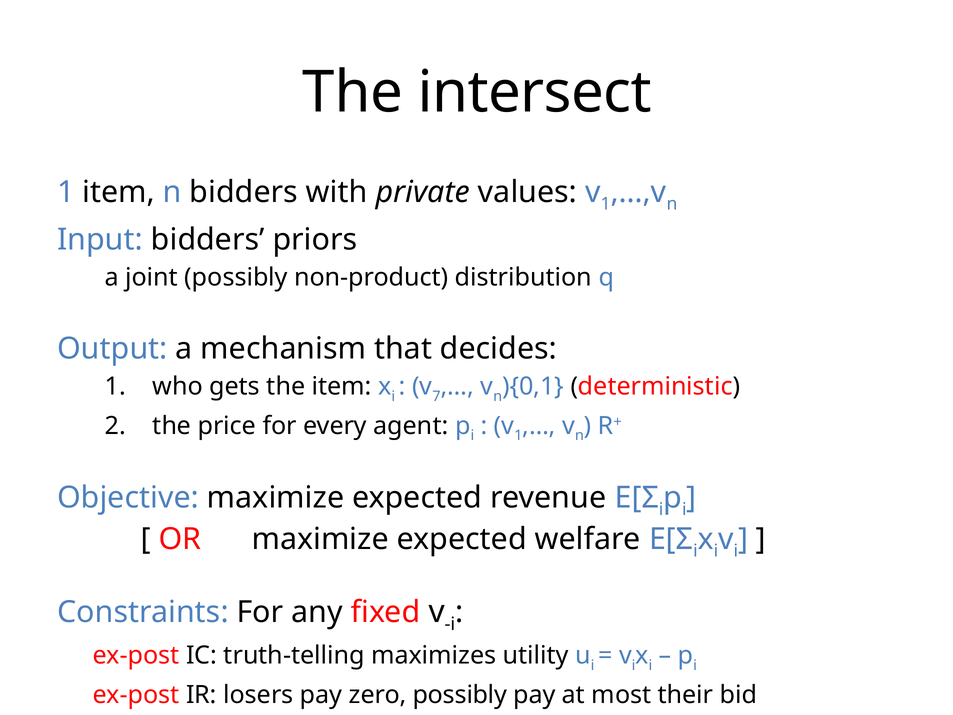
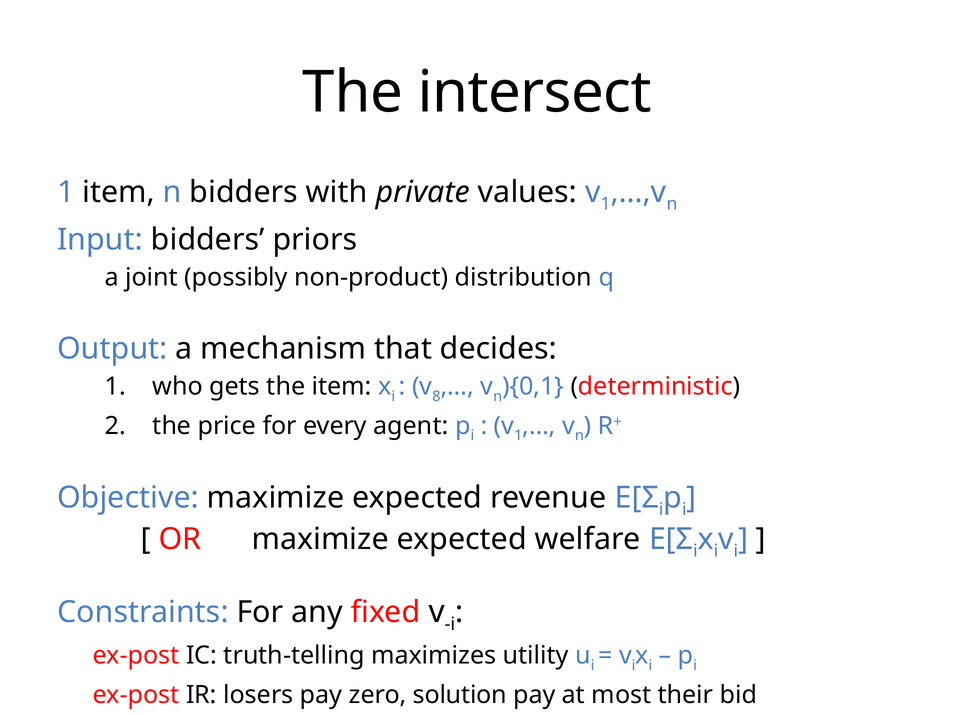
7: 7 -> 8
zero possibly: possibly -> solution
